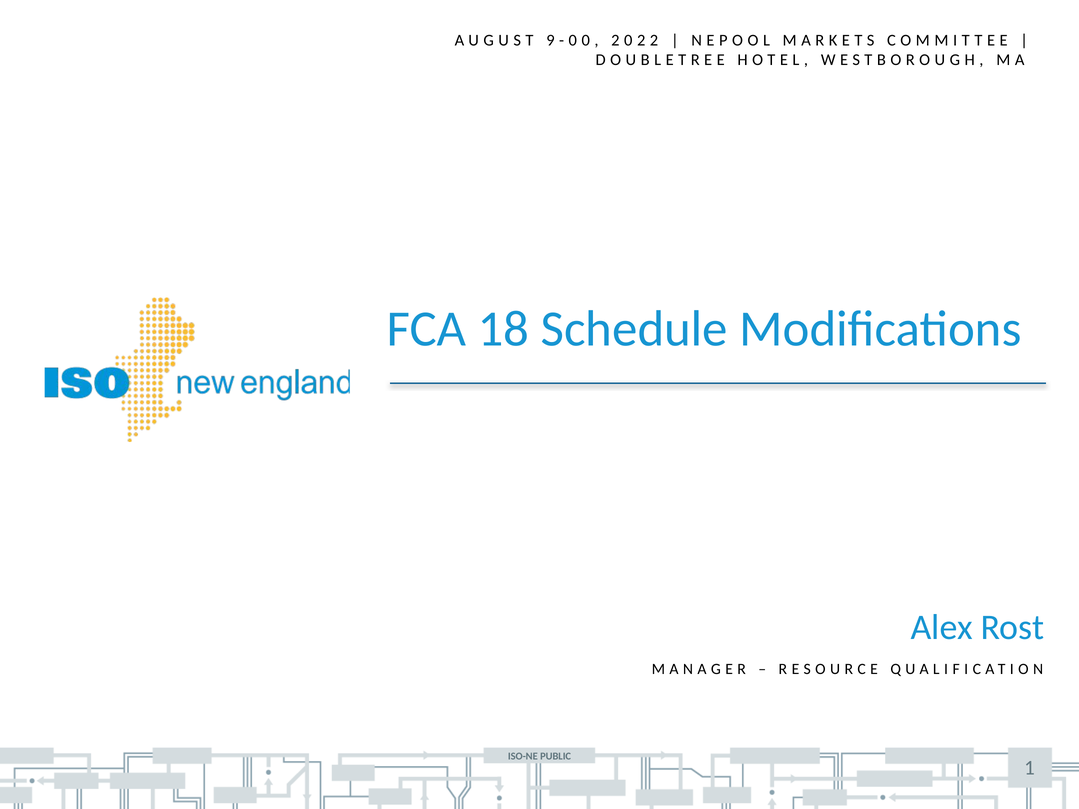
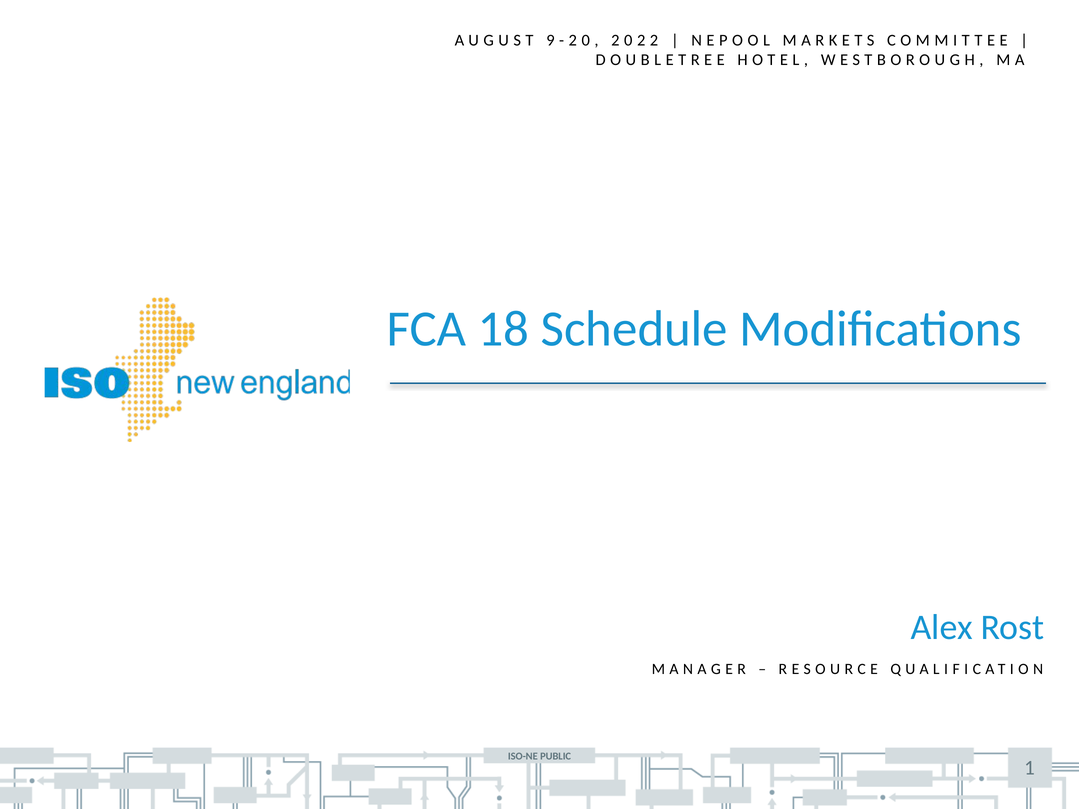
0 at (573, 40): 0 -> 2
